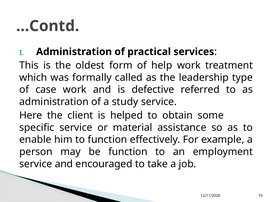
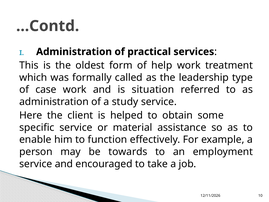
defective: defective -> situation
be function: function -> towards
